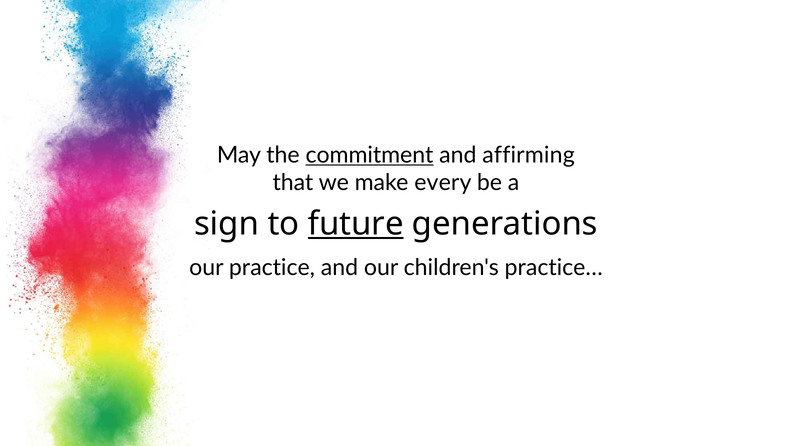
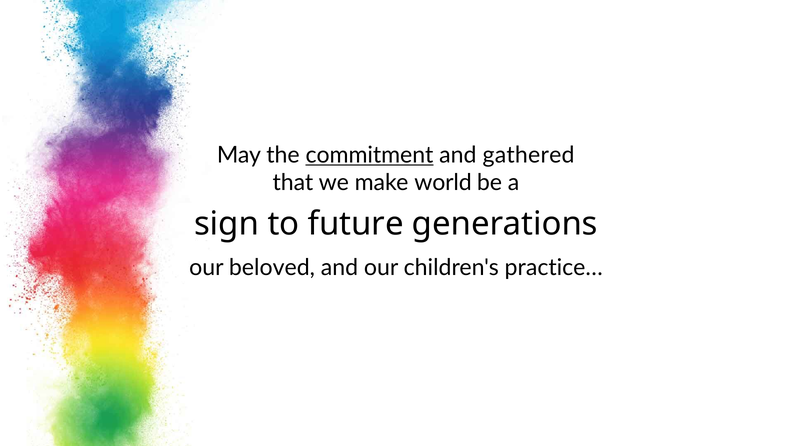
affirming: affirming -> gathered
every: every -> world
future underline: present -> none
practice: practice -> beloved
